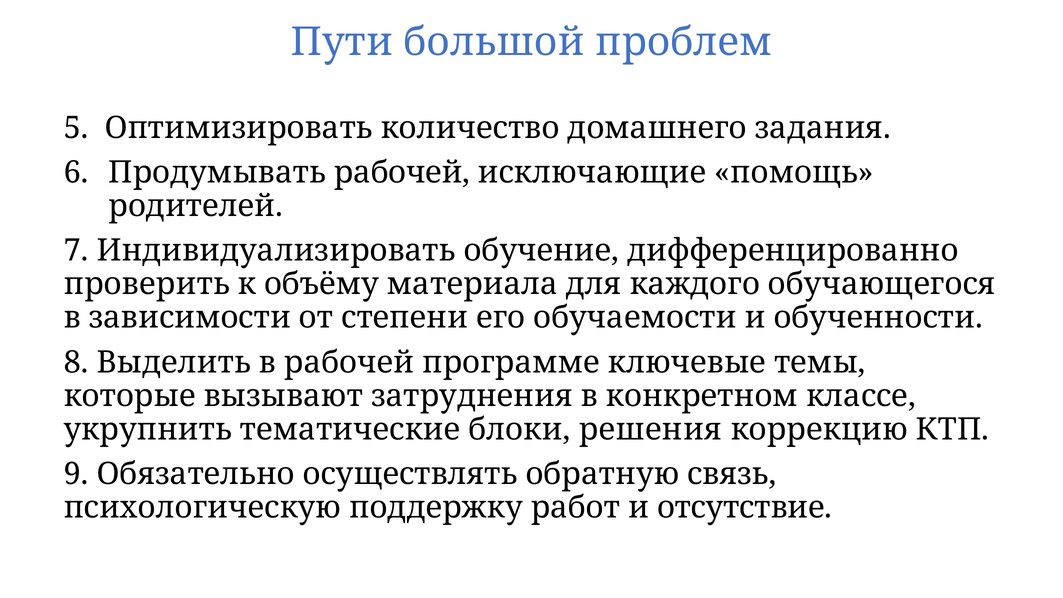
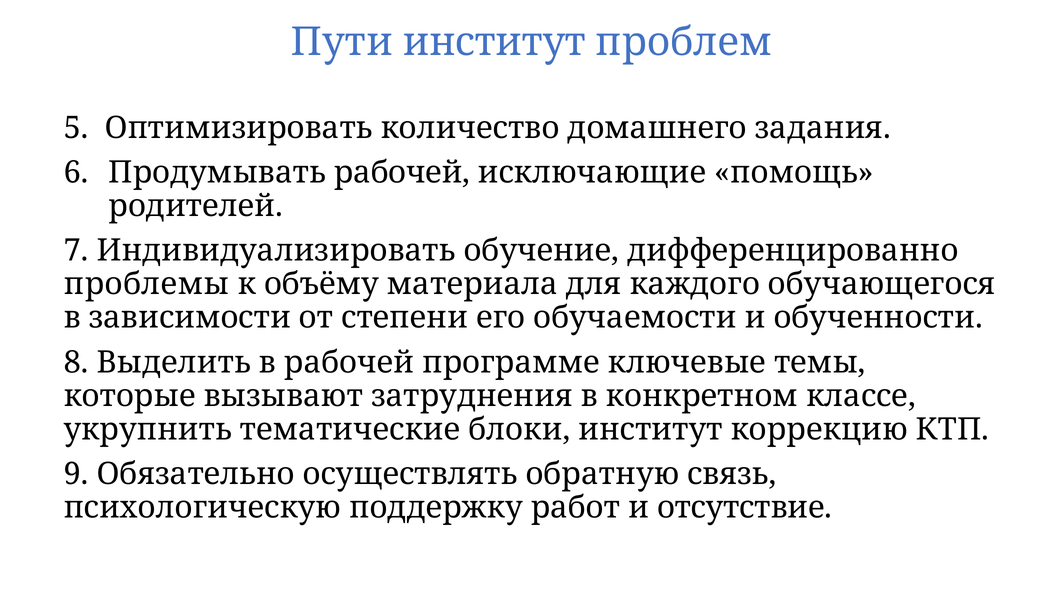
Пути большой: большой -> институт
проверить: проверить -> проблемы
блоки решения: решения -> институт
